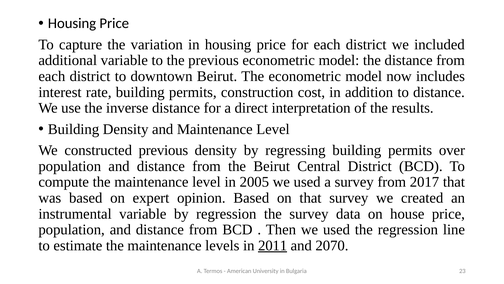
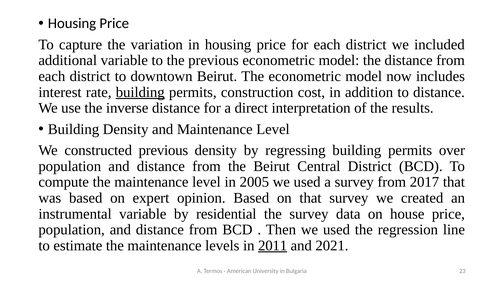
building at (140, 92) underline: none -> present
by regression: regression -> residential
2070: 2070 -> 2021
